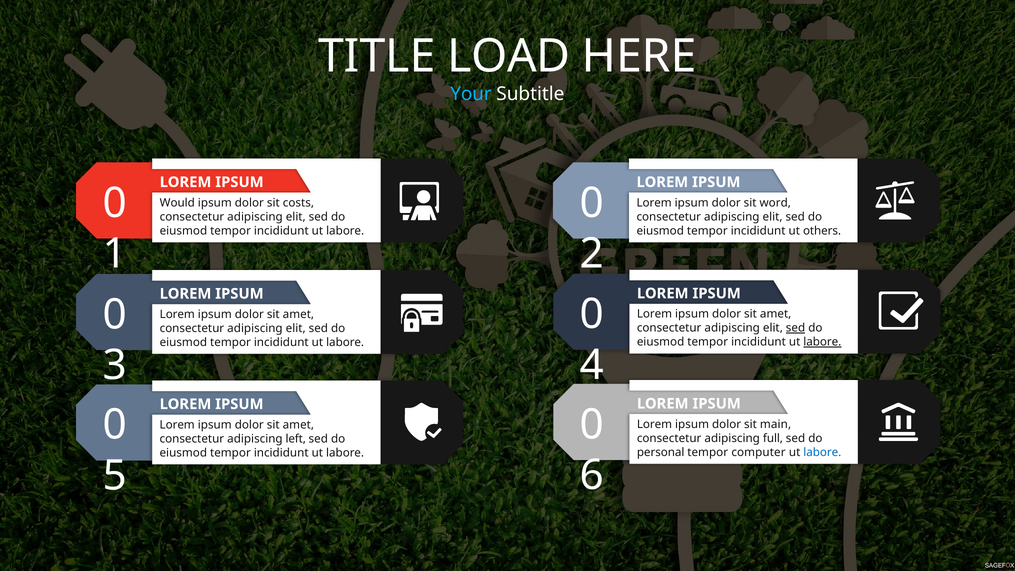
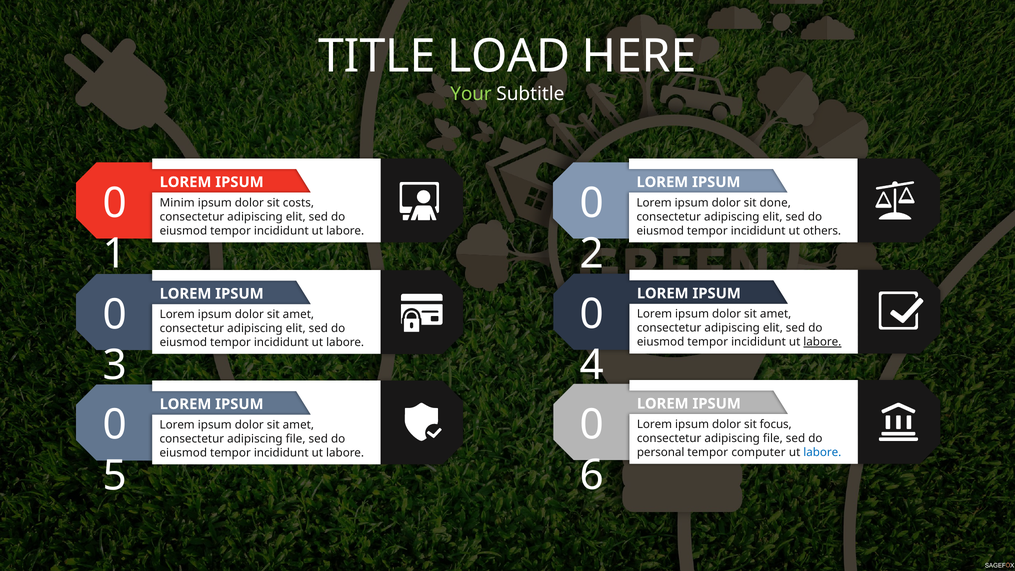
Your colour: light blue -> light green
Would: Would -> Minim
word: word -> done
sed at (796, 328) underline: present -> none
main: main -> focus
full at (773, 438): full -> file
left at (296, 439): left -> file
